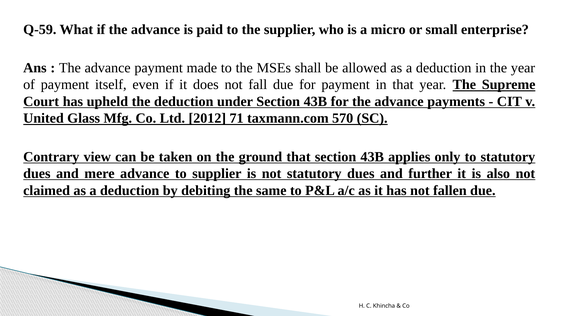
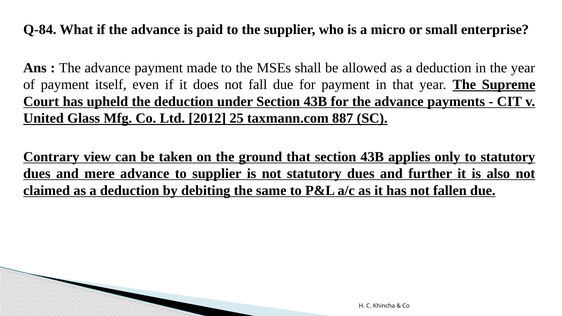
Q-59: Q-59 -> Q-84
71: 71 -> 25
570: 570 -> 887
